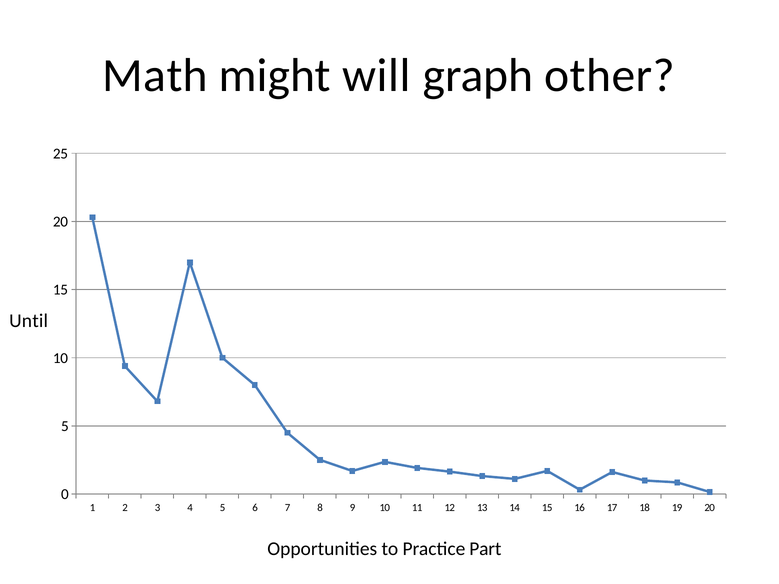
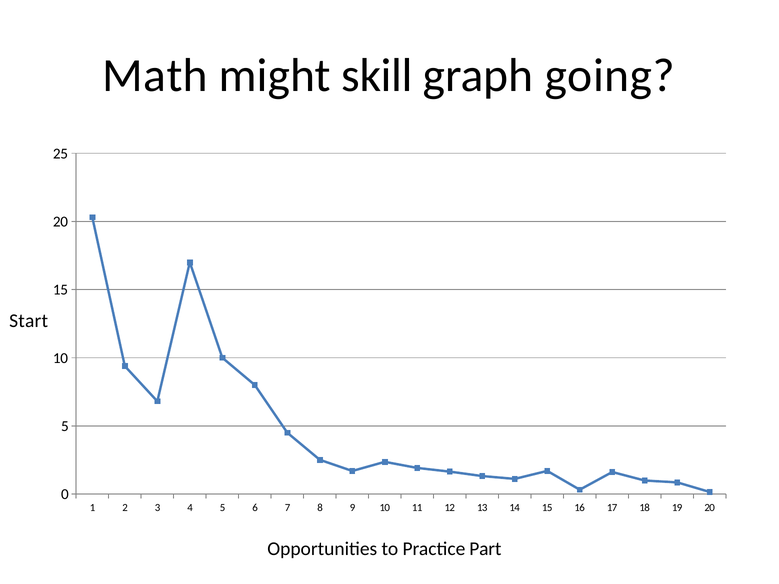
will: will -> skill
other: other -> going
Until: Until -> Start
